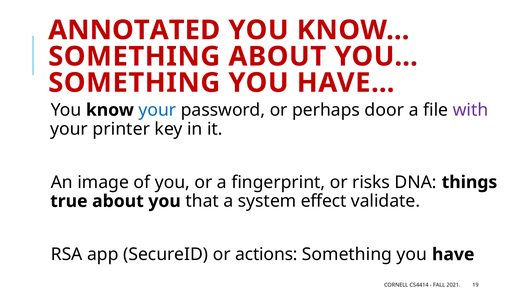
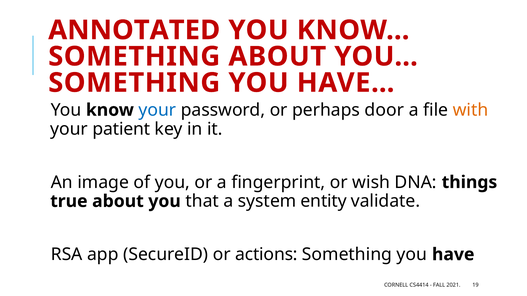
with colour: purple -> orange
printer: printer -> patient
risks: risks -> wish
effect: effect -> entity
